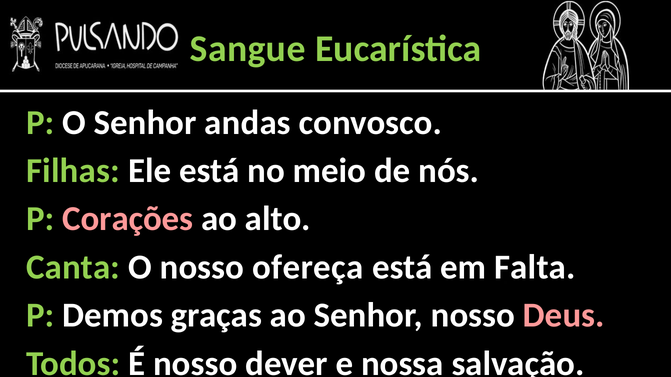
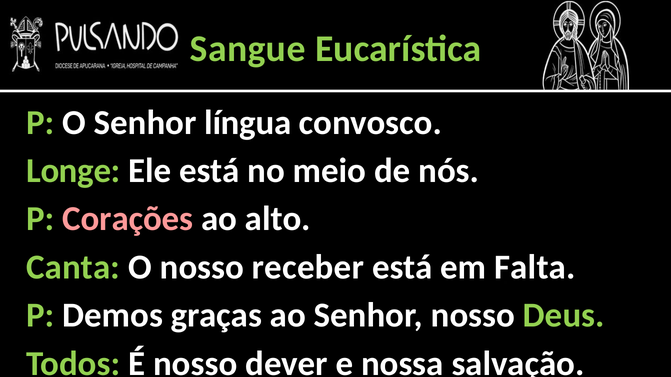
andas: andas -> língua
Filhas: Filhas -> Longe
ofereça: ofereça -> receber
Deus colour: pink -> light green
